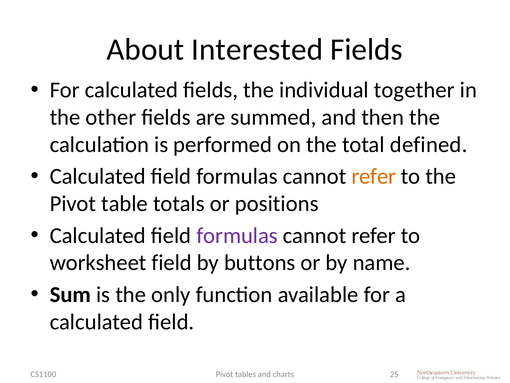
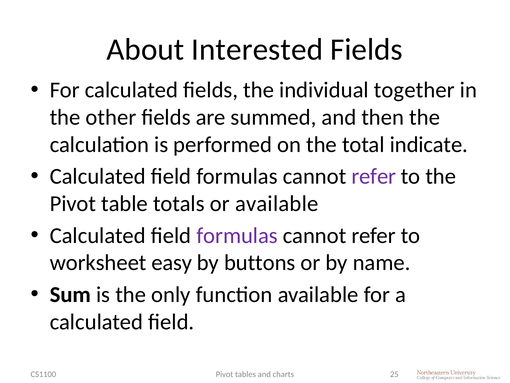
defined: defined -> indicate
refer at (374, 176) colour: orange -> purple
or positions: positions -> available
worksheet field: field -> easy
